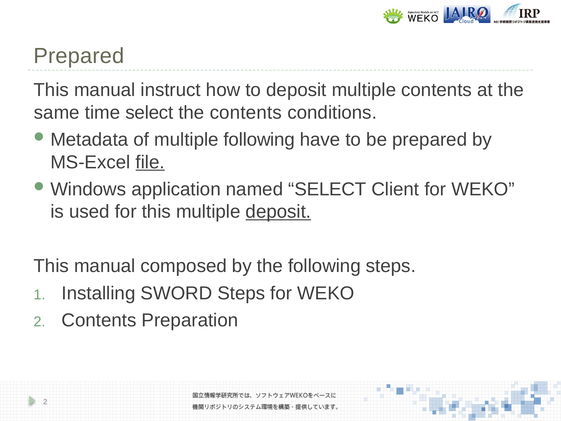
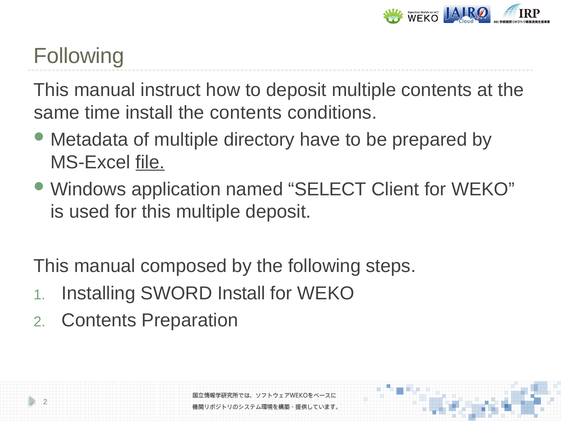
Prepared at (79, 56): Prepared -> Following
time select: select -> install
multiple following: following -> directory
deposit at (278, 212) underline: present -> none
SWORD Steps: Steps -> Install
